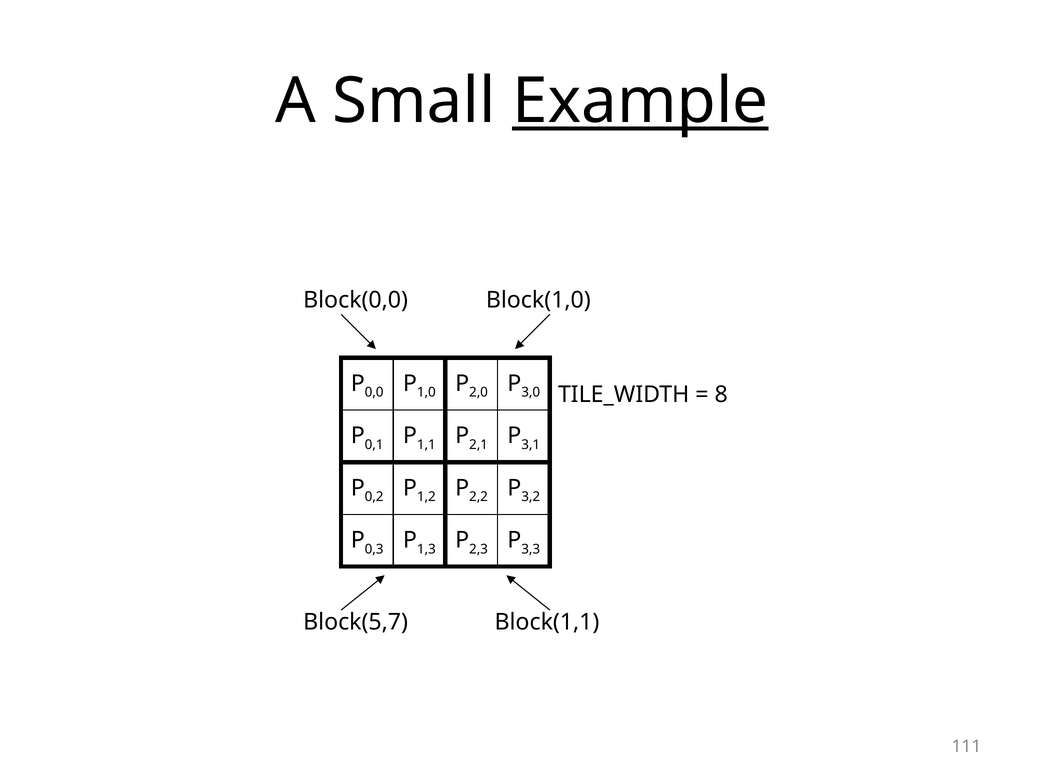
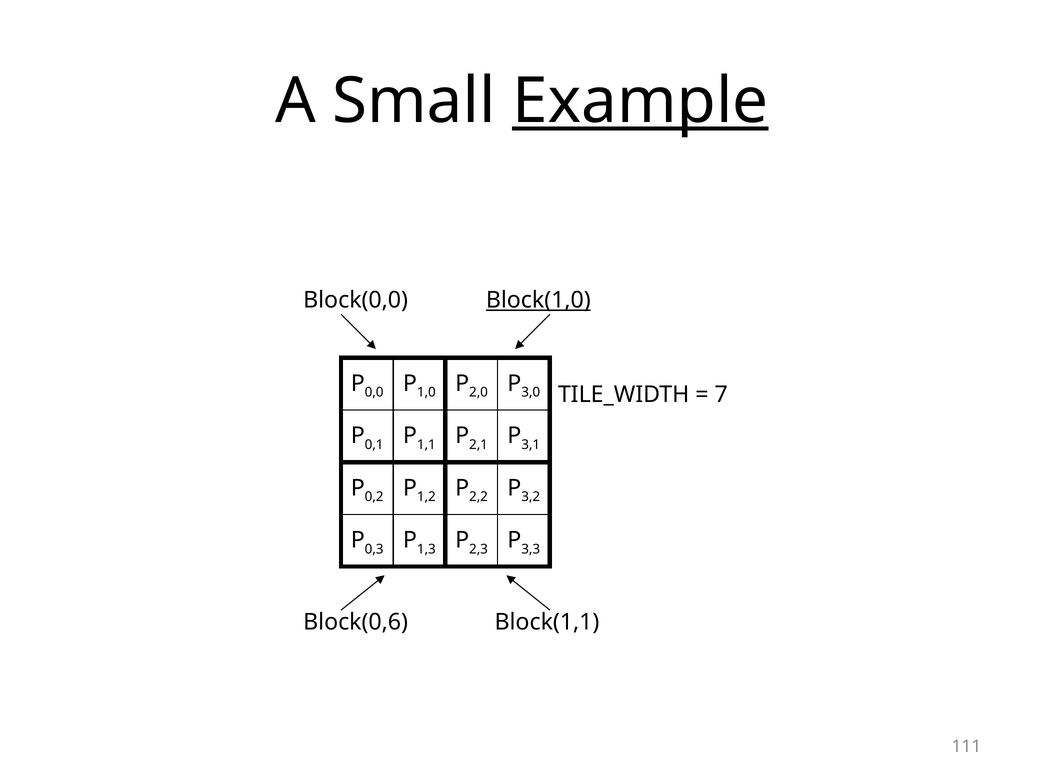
Block(1,0 underline: none -> present
8: 8 -> 7
Block(5,7: Block(5,7 -> Block(0,6
